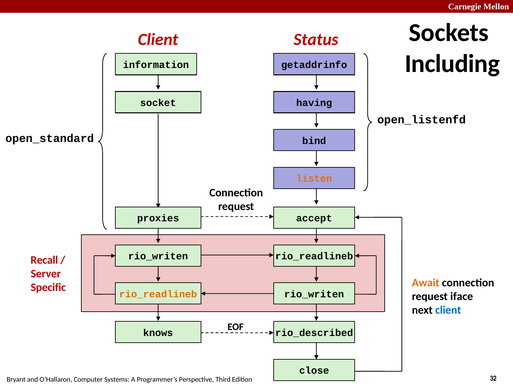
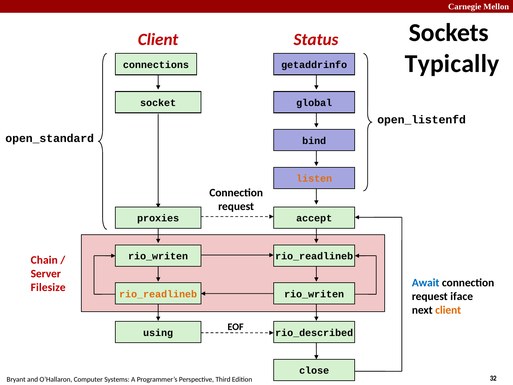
Including: Including -> Typically
information: information -> connections
having: having -> global
Recall: Recall -> Chain
Await colour: orange -> blue
Specific: Specific -> Filesize
client at (448, 310) colour: blue -> orange
knows: knows -> using
